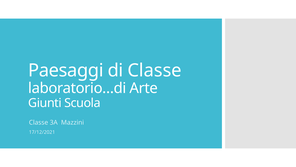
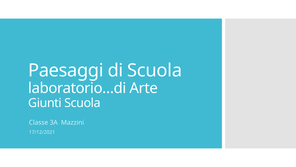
di Classe: Classe -> Scuola
